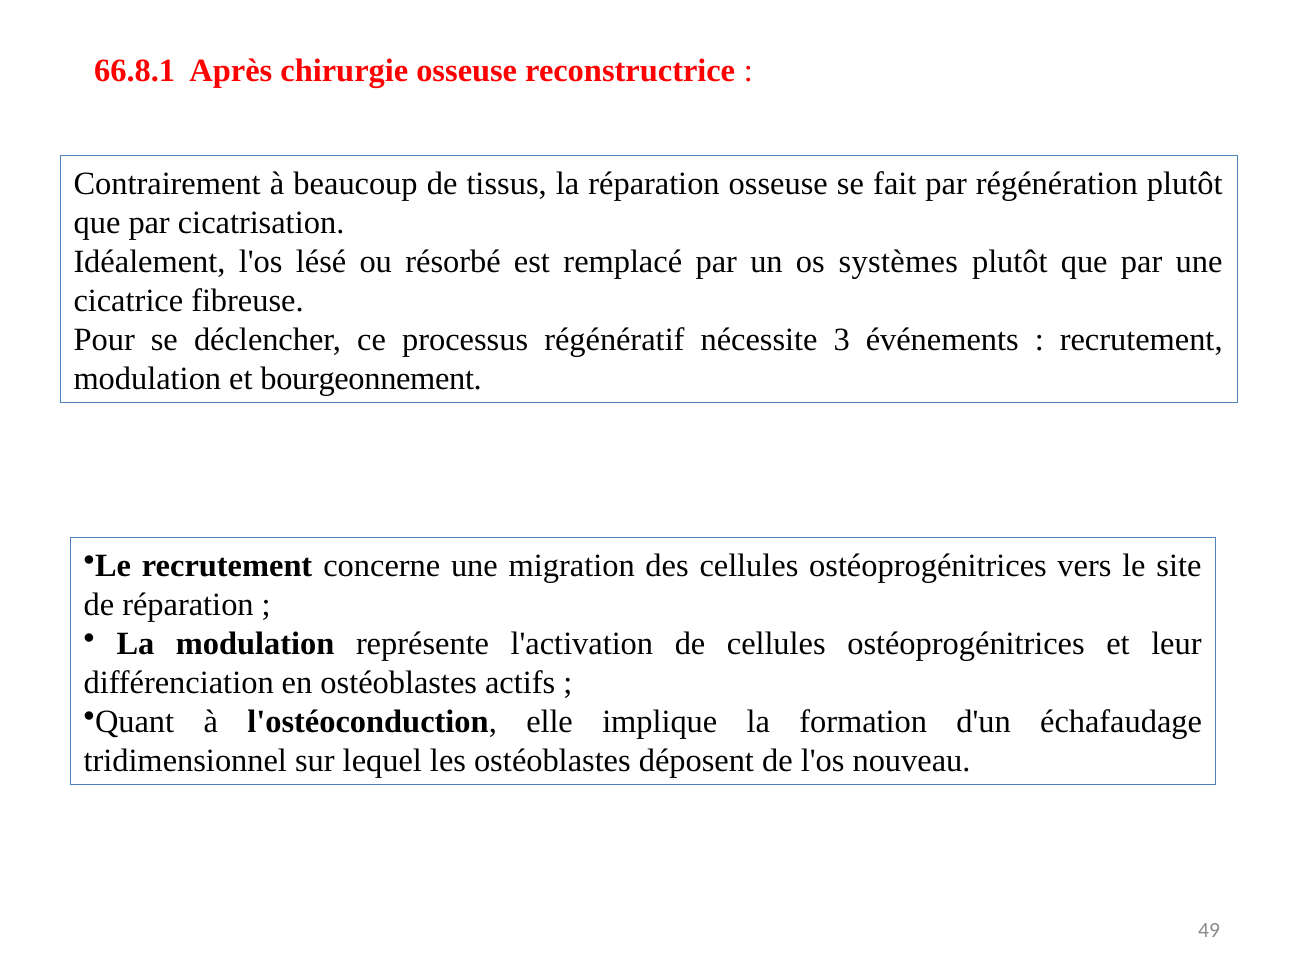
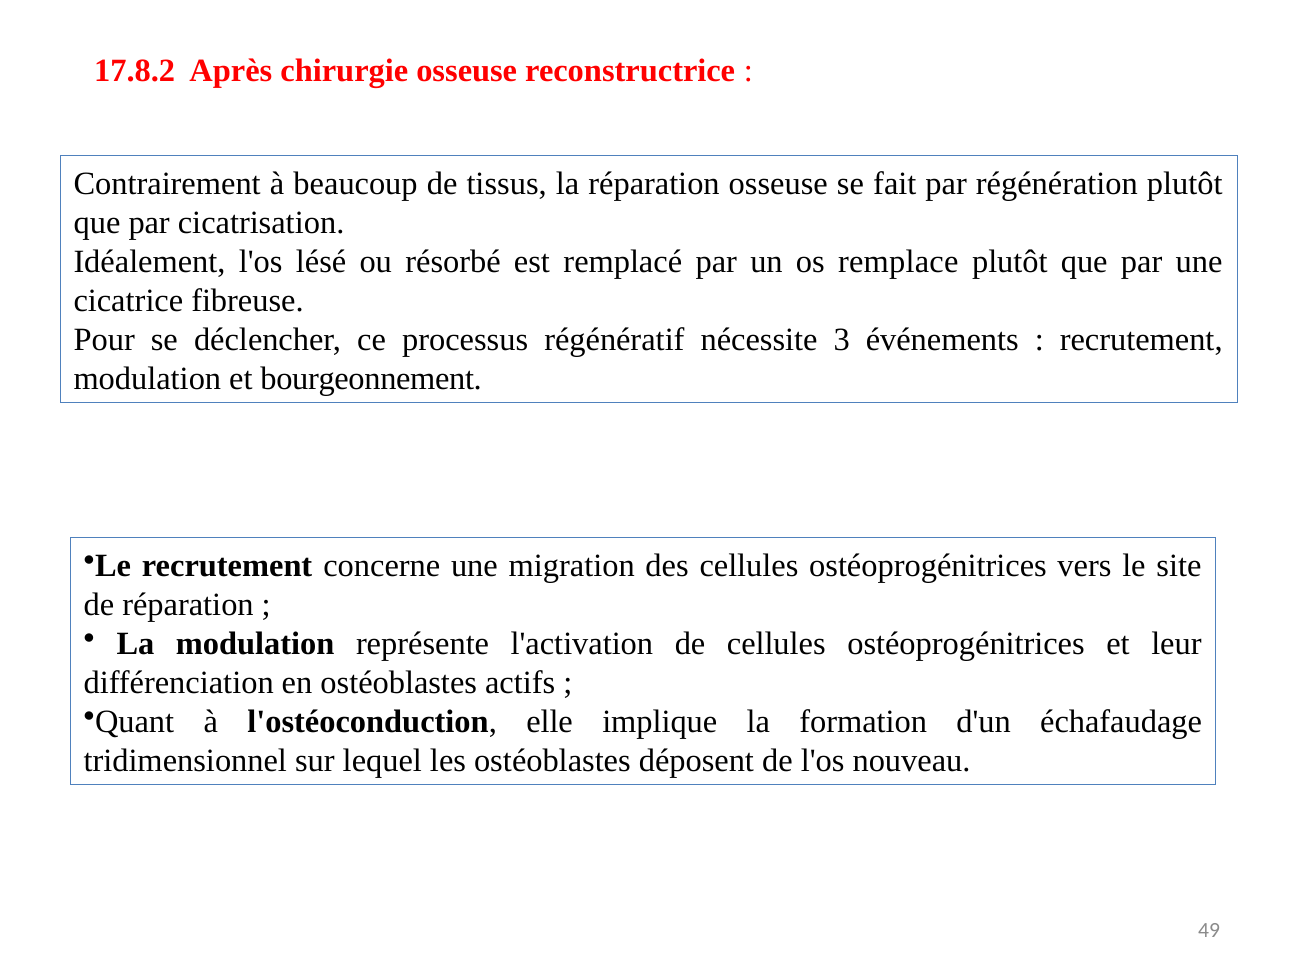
66.8.1: 66.8.1 -> 17.8.2
systèmes: systèmes -> remplace
